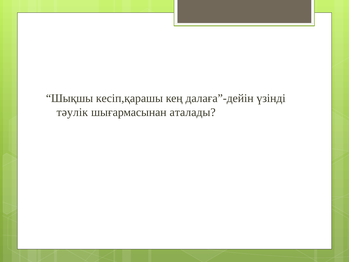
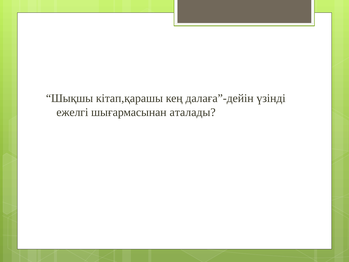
кесіп,қарашы: кесіп,қарашы -> кітап,қарашы
тәулік: тәулік -> ежелгі
